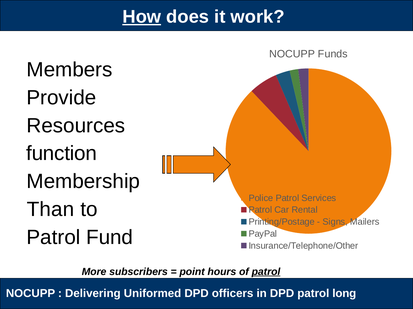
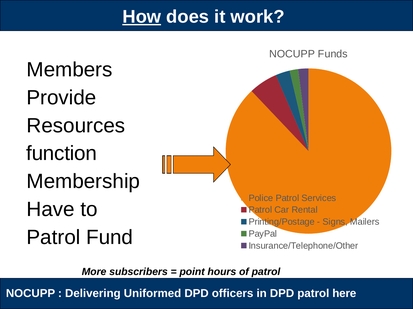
Than: Than -> Have
patrol at (266, 272) underline: present -> none
long: long -> here
